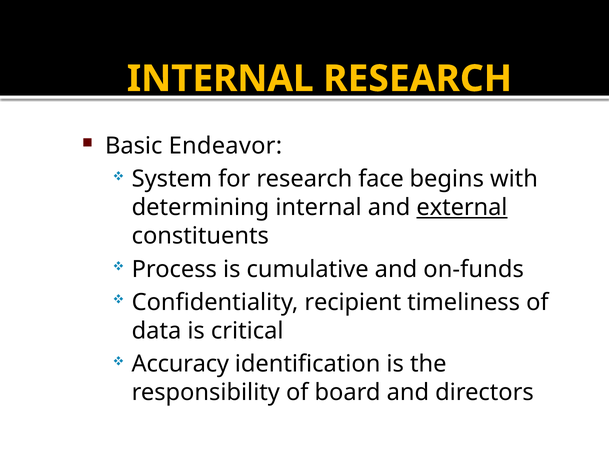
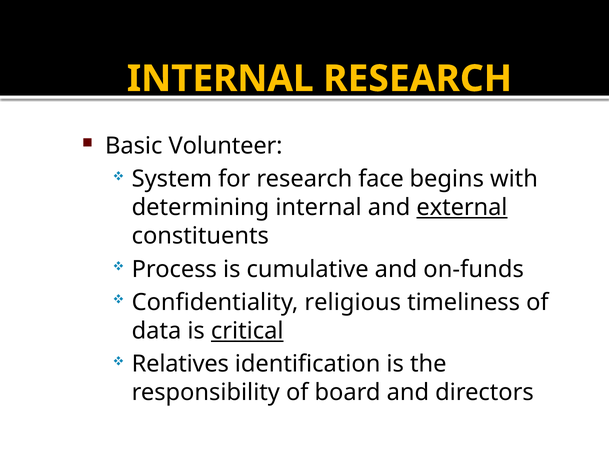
Endeavor: Endeavor -> Volunteer
recipient: recipient -> religious
critical underline: none -> present
Accuracy: Accuracy -> Relatives
